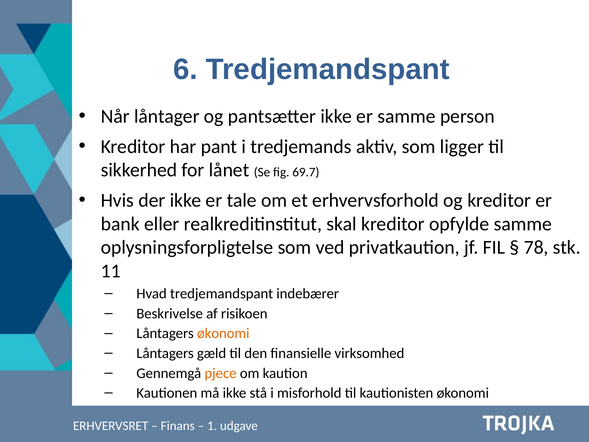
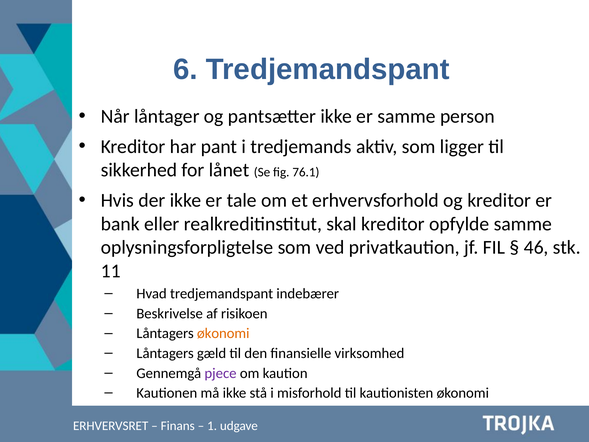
69.7: 69.7 -> 76.1
78: 78 -> 46
pjece colour: orange -> purple
